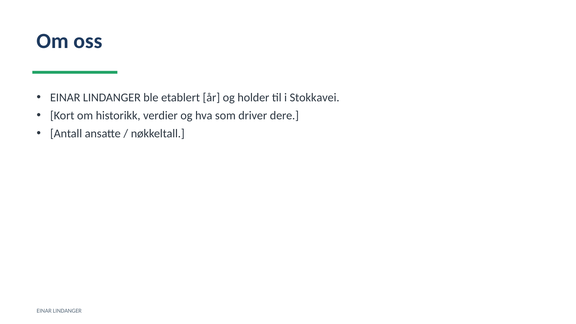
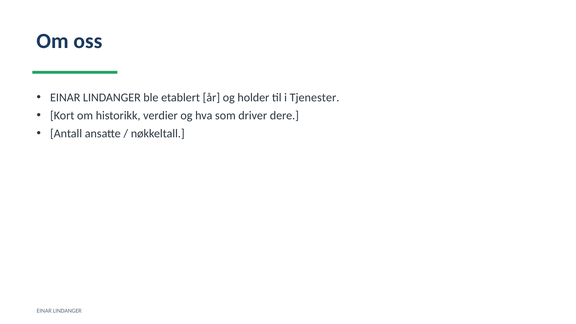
Stokkavei: Stokkavei -> Tjenester
